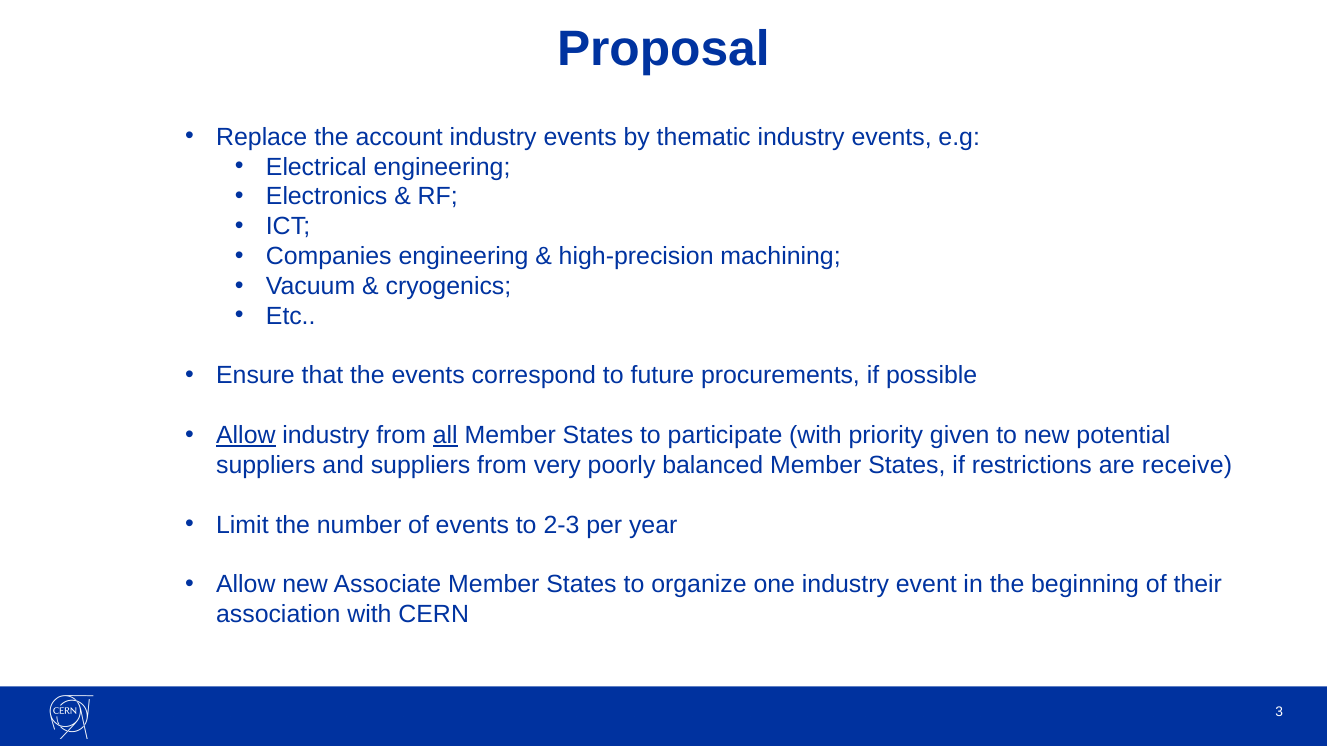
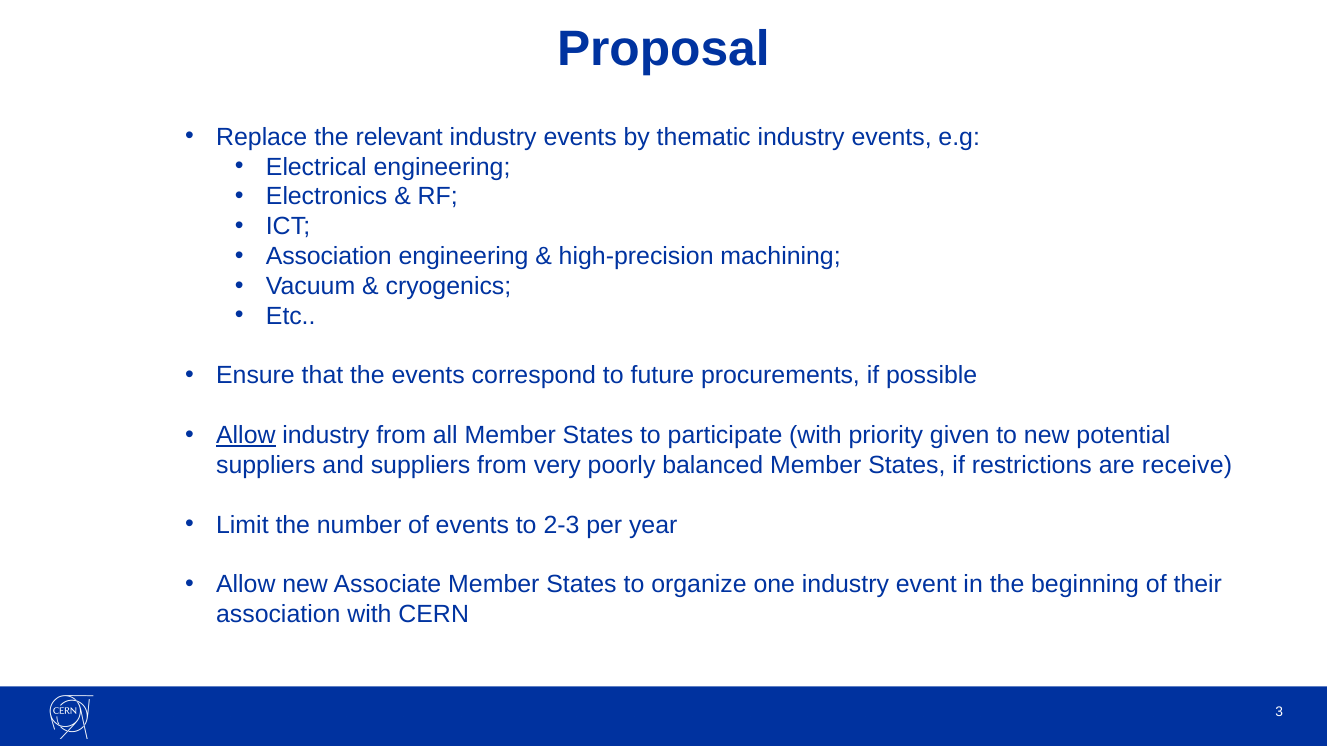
account: account -> relevant
Companies at (329, 257): Companies -> Association
all underline: present -> none
